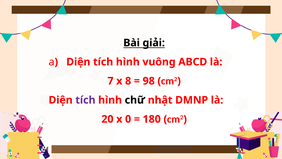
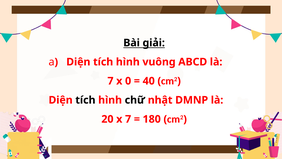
8: 8 -> 0
98: 98 -> 40
tích at (85, 100) colour: purple -> black
x 0: 0 -> 7
